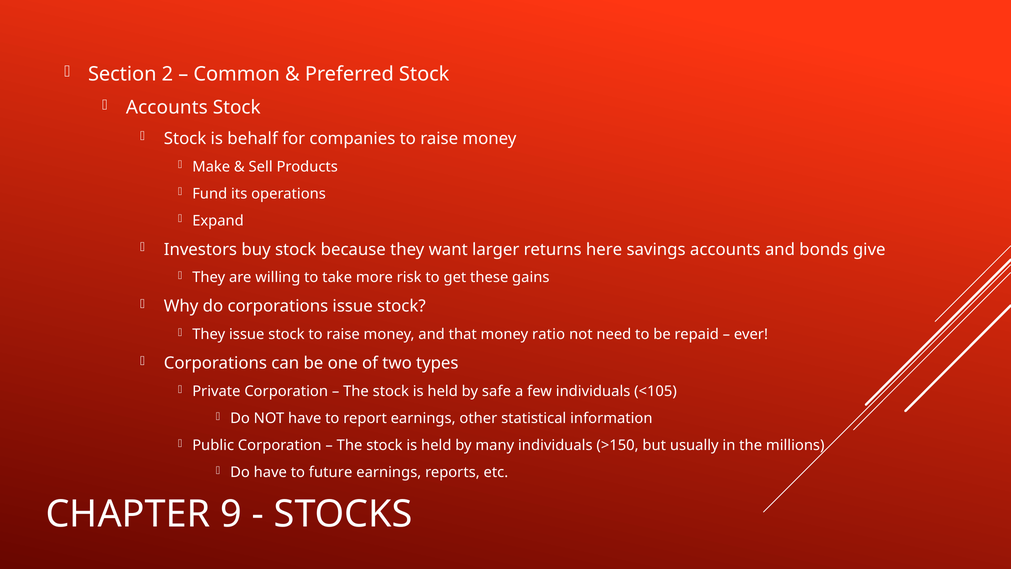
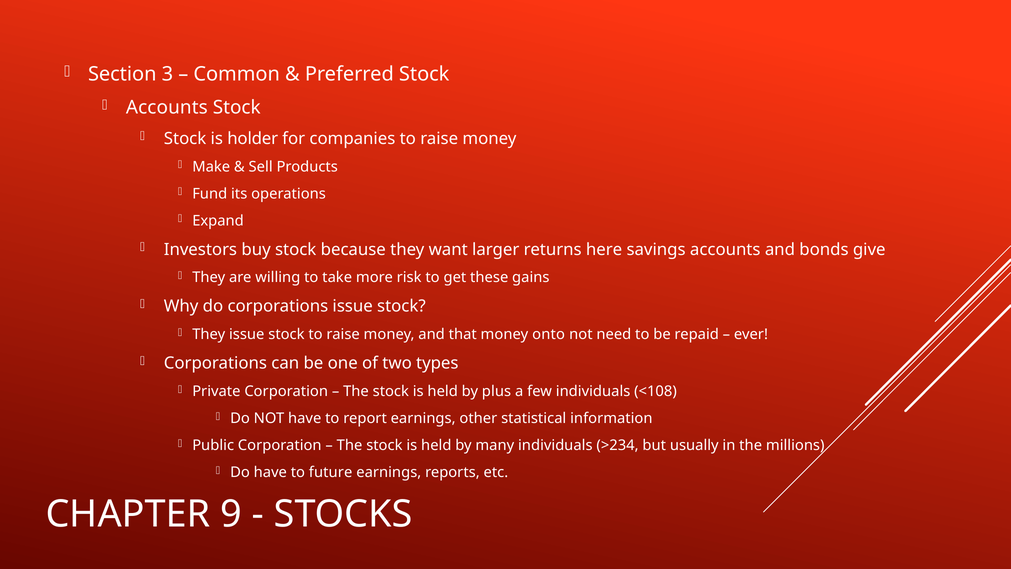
2: 2 -> 3
behalf: behalf -> holder
ratio: ratio -> onto
safe: safe -> plus
<105: <105 -> <108
>150: >150 -> >234
